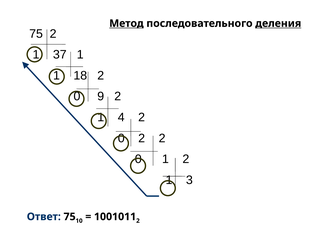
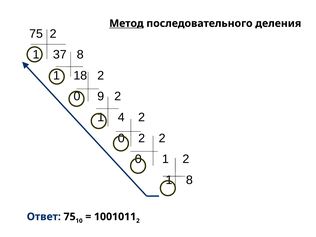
деления underline: present -> none
37 1: 1 -> 8
3 at (189, 180): 3 -> 8
